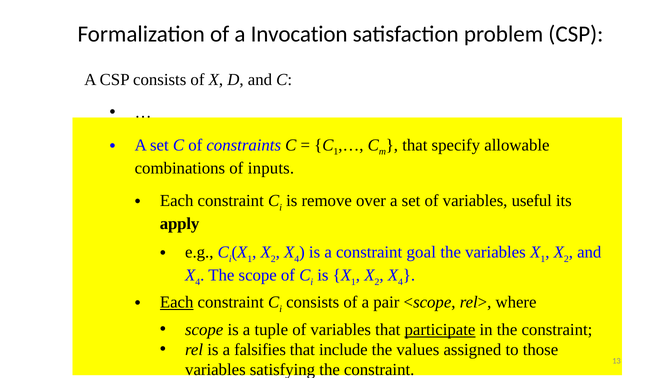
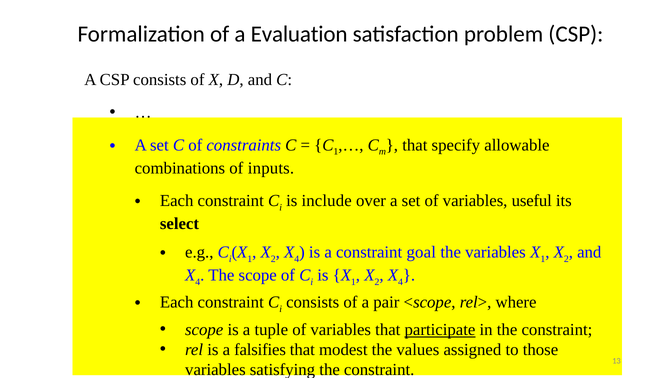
Invocation: Invocation -> Evaluation
remove: remove -> include
apply: apply -> select
Each at (177, 302) underline: present -> none
include: include -> modest
